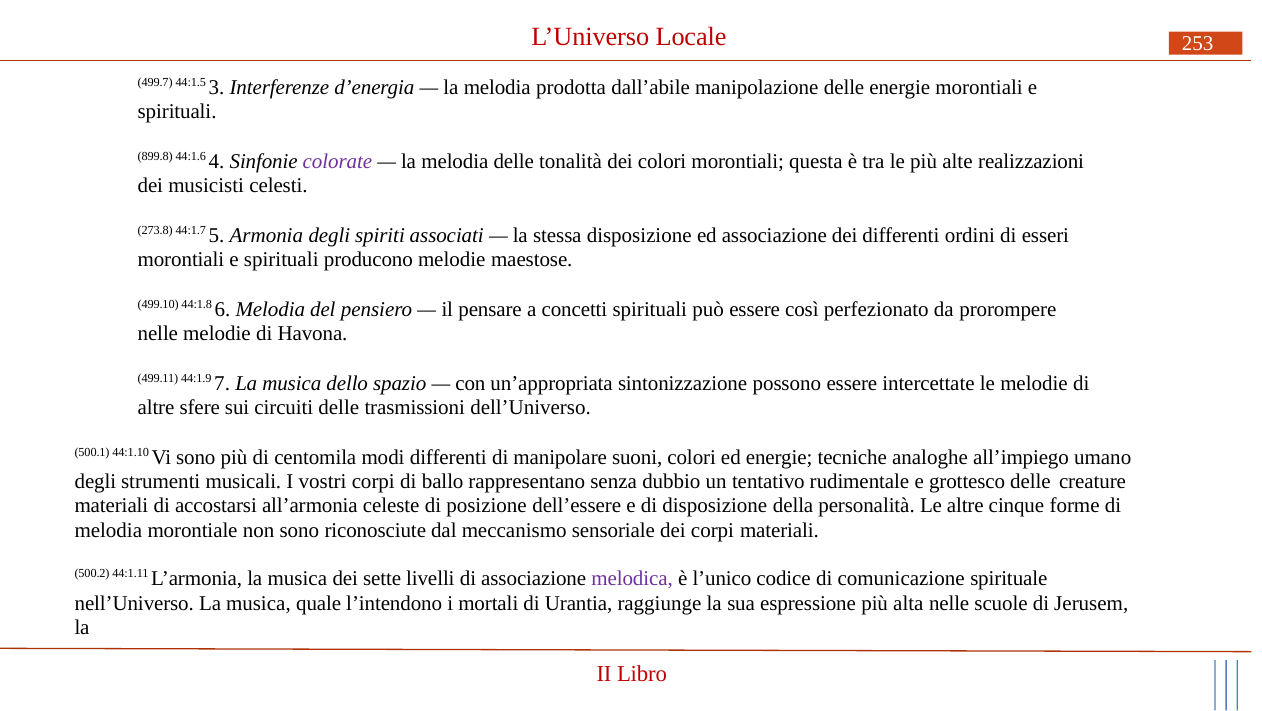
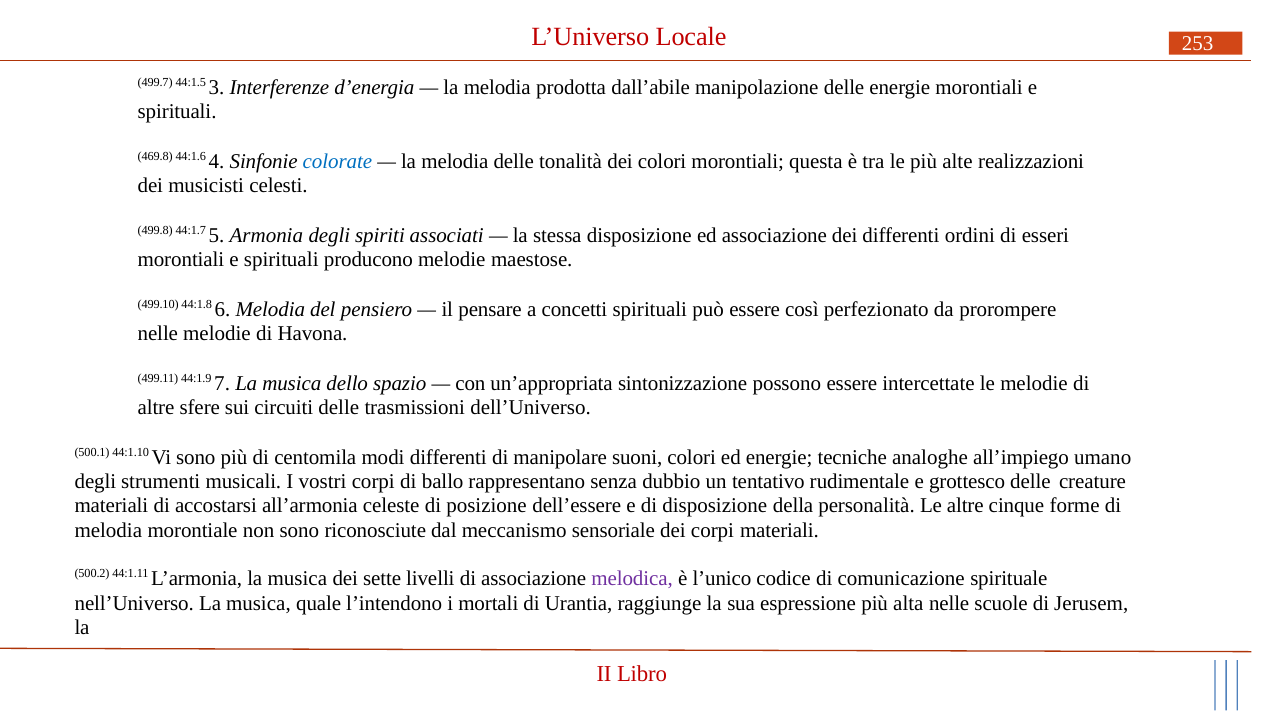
899.8: 899.8 -> 469.8
colorate colour: purple -> blue
273.8: 273.8 -> 499.8
